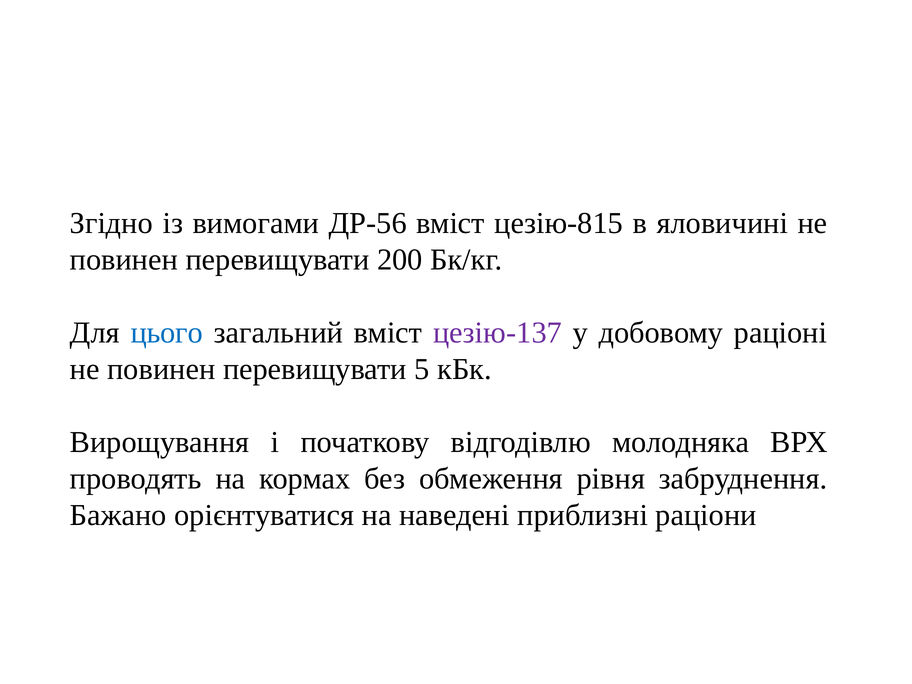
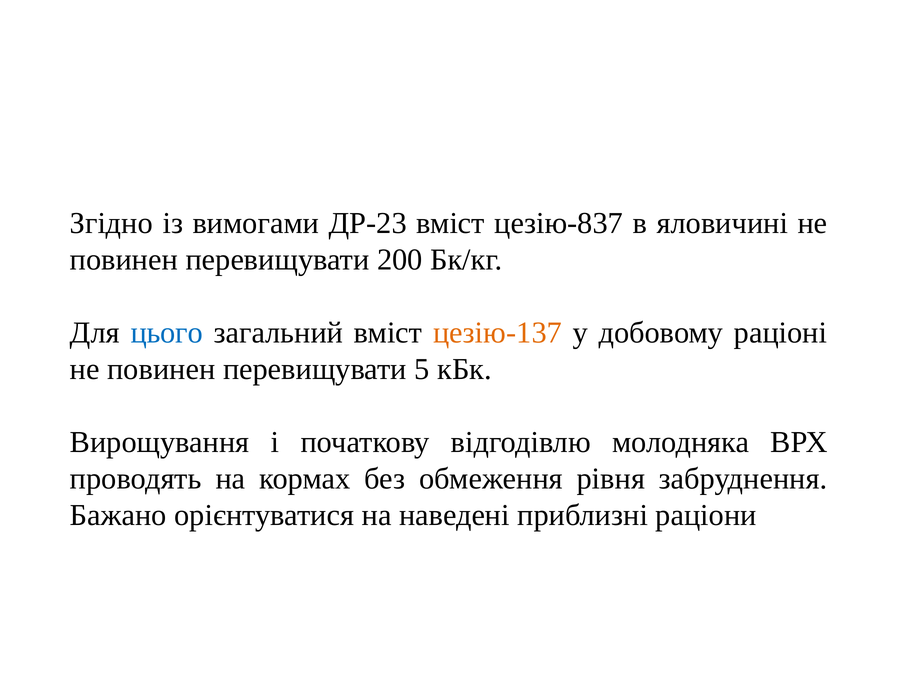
ДР-56: ДР-56 -> ДР-23
цезію-815: цезію-815 -> цезію-837
цезію-137 colour: purple -> orange
